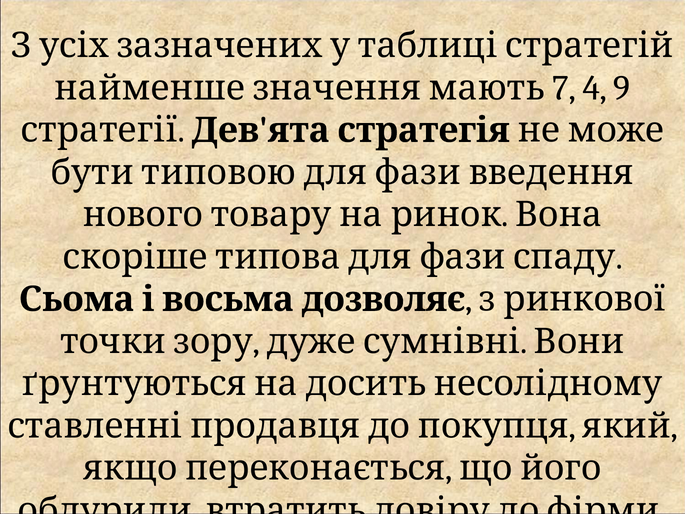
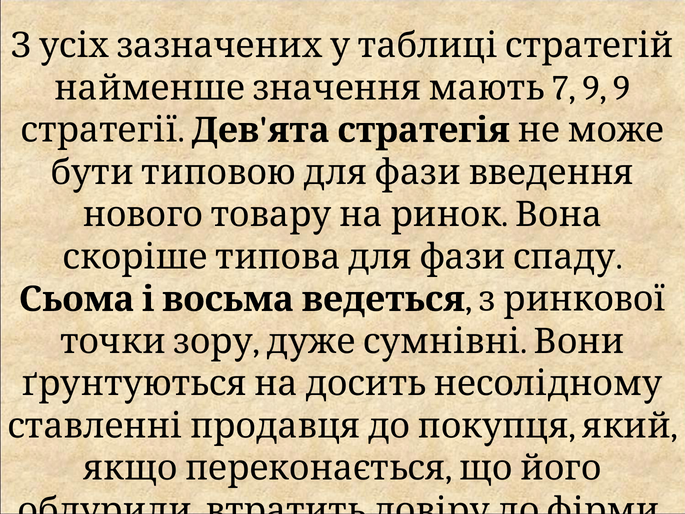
7 4: 4 -> 9
дозволяє: дозволяє -> ведеться
